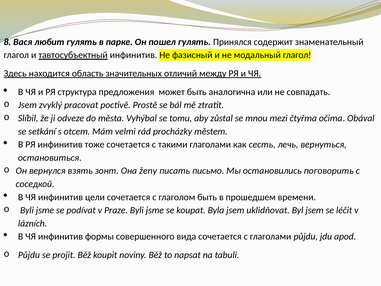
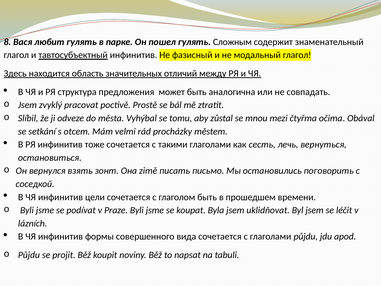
Принялся: Принялся -> Сложным
ženy: ženy -> zimě
